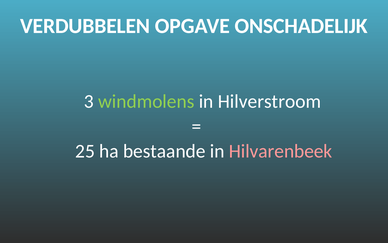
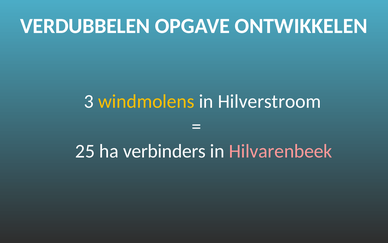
ONSCHADELIJK: ONSCHADELIJK -> ONTWIKKELEN
windmolens colour: light green -> yellow
bestaande: bestaande -> verbinders
